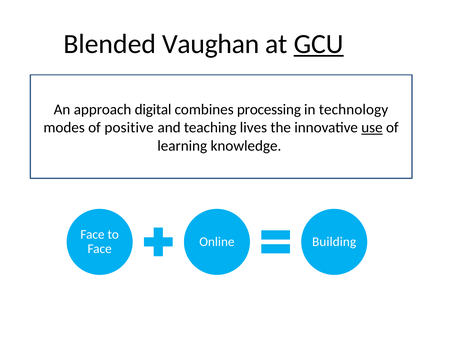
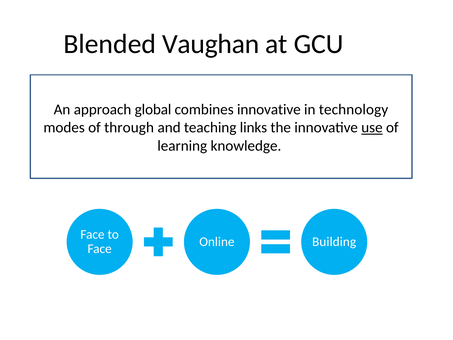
GCU underline: present -> none
digital: digital -> global
combines processing: processing -> innovative
positive: positive -> through
lives: lives -> links
